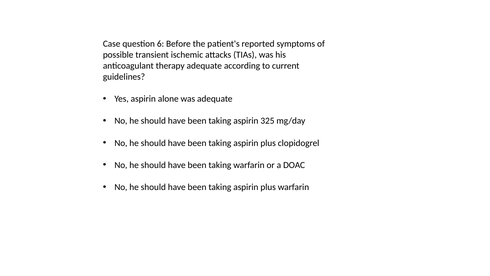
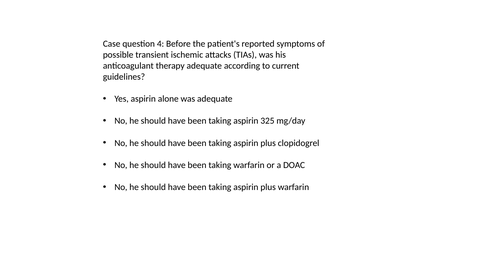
6: 6 -> 4
